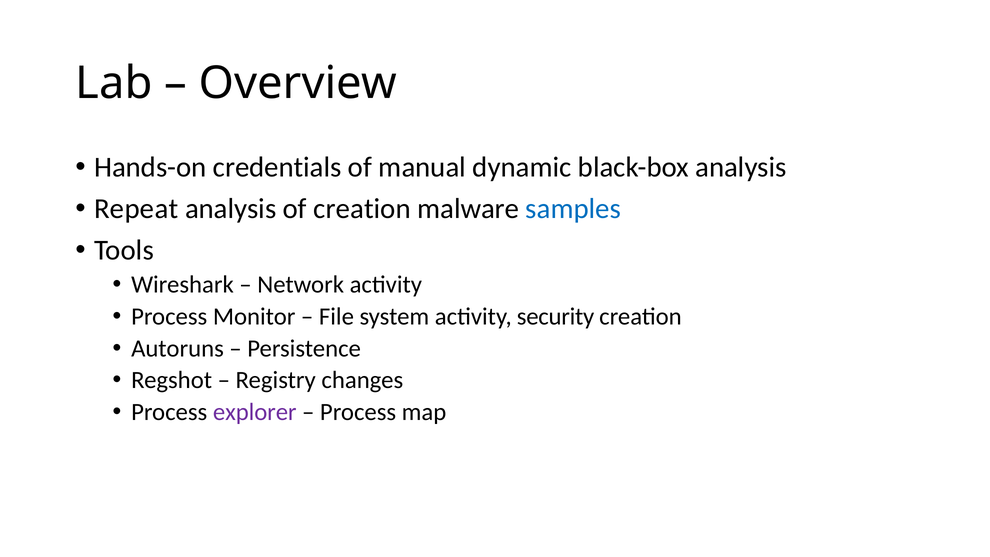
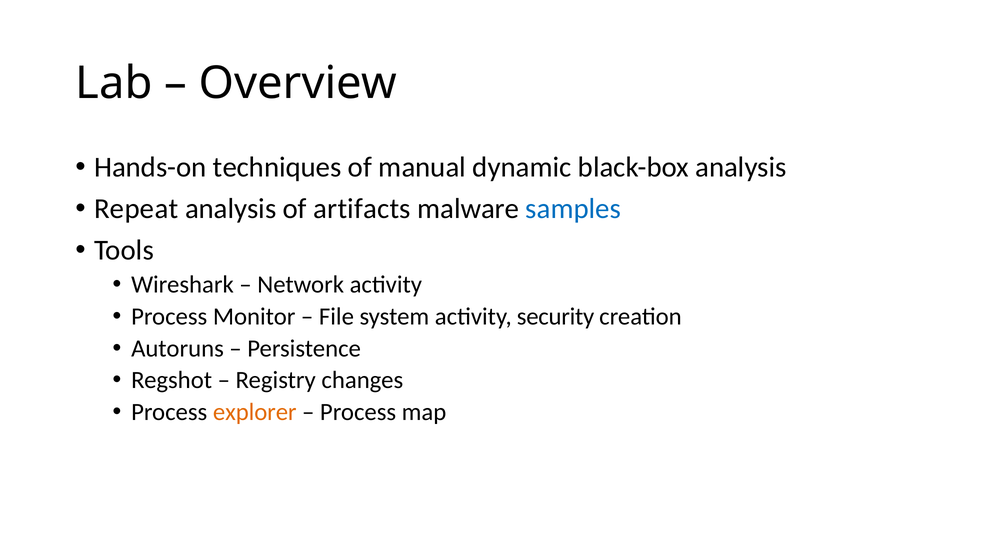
credentials: credentials -> techniques
of creation: creation -> artifacts
explorer colour: purple -> orange
